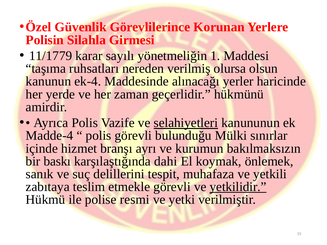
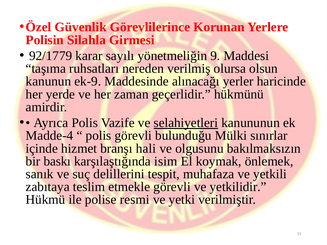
11/1779: 11/1779 -> 92/1779
1: 1 -> 9
ek-4: ek-4 -> ek-9
ayrı: ayrı -> hali
kurumun: kurumun -> olgusunu
dahi: dahi -> isim
yetkilidir underline: present -> none
